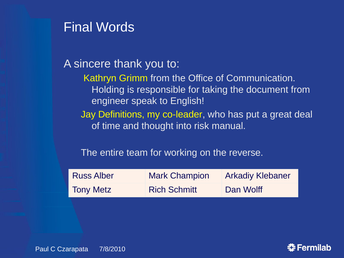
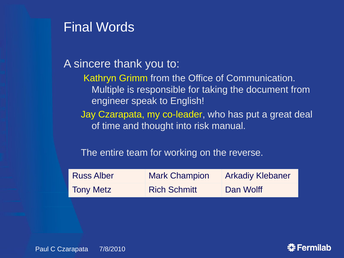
Holding: Holding -> Multiple
Jay Definitions: Definitions -> Czarapata
